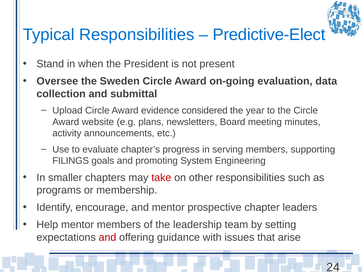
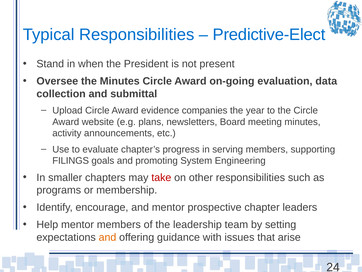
the Sweden: Sweden -> Minutes
considered: considered -> companies
and at (107, 237) colour: red -> orange
